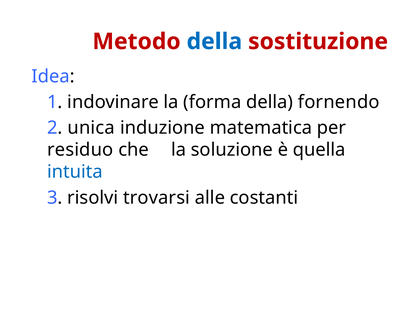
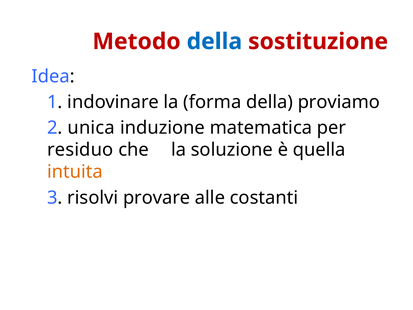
fornendo: fornendo -> proviamo
intuita colour: blue -> orange
trovarsi: trovarsi -> provare
